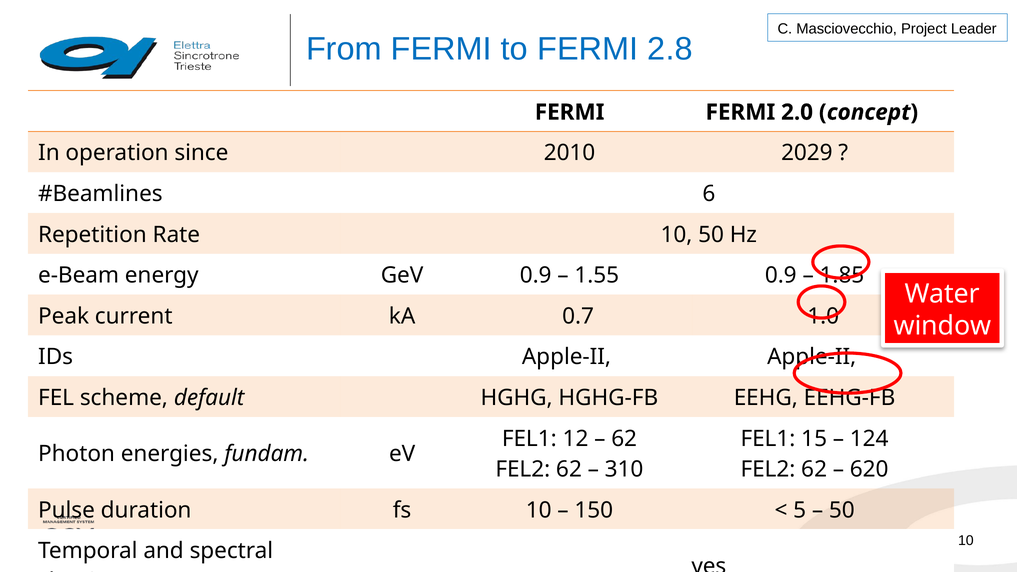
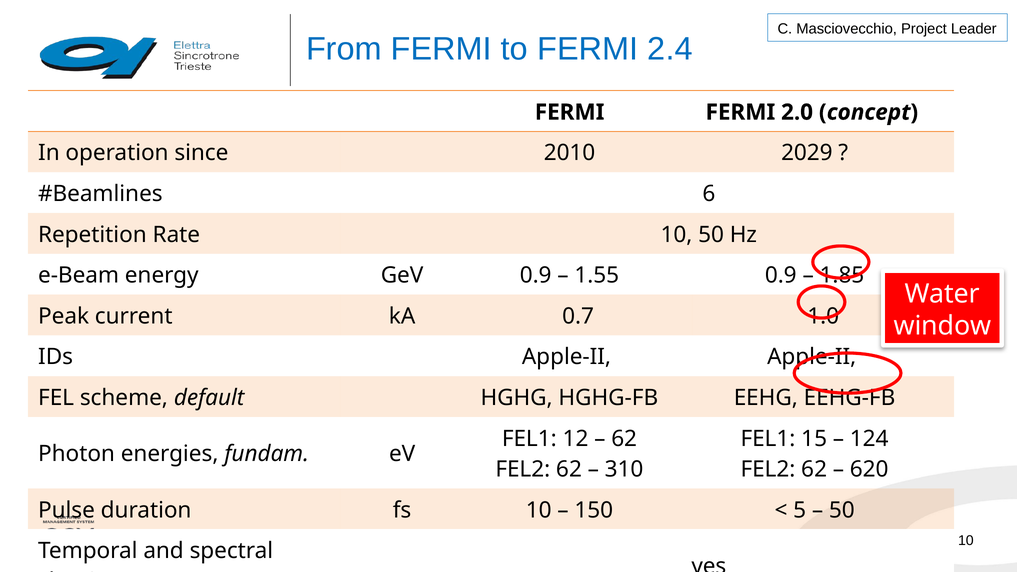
2.8: 2.8 -> 2.4
